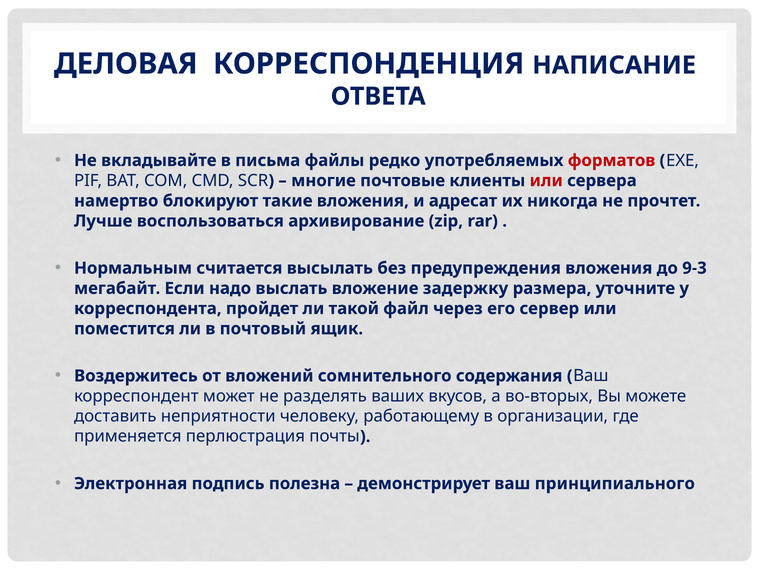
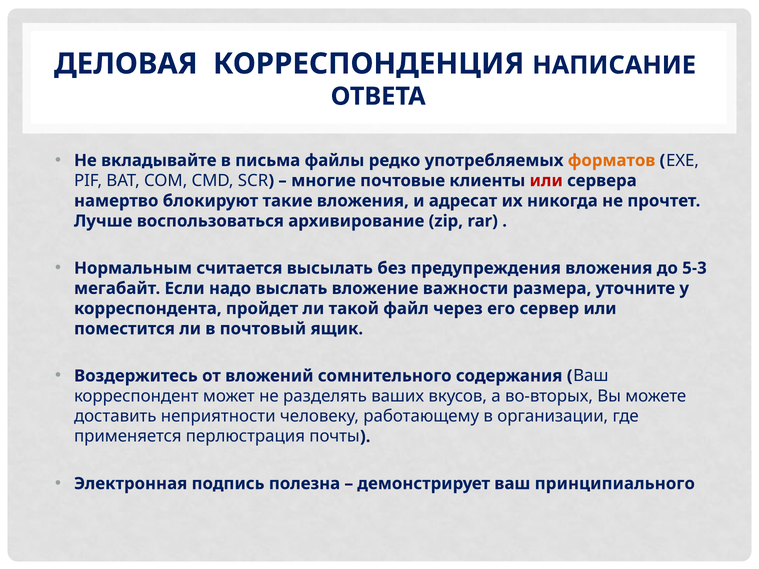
форматов colour: red -> orange
9-3: 9-3 -> 5-3
задержку: задержку -> важности
